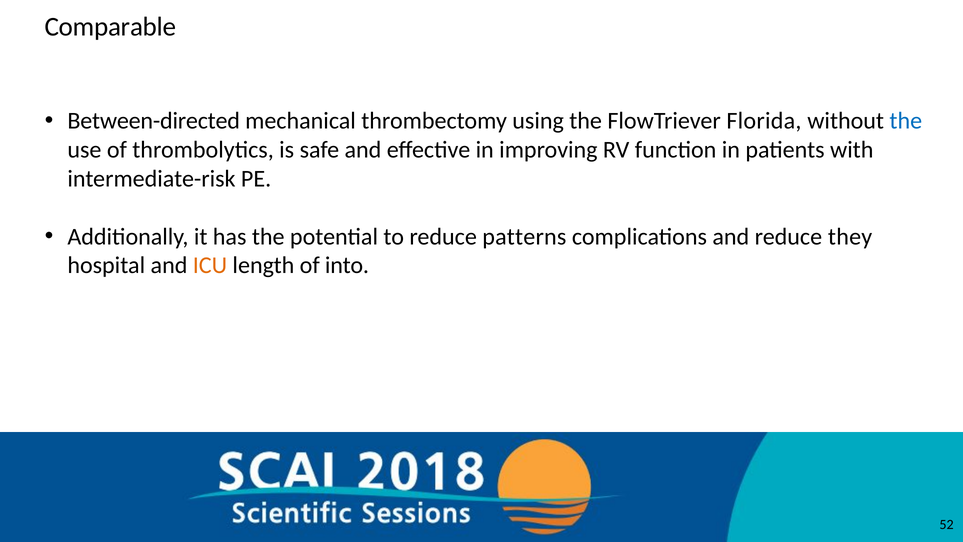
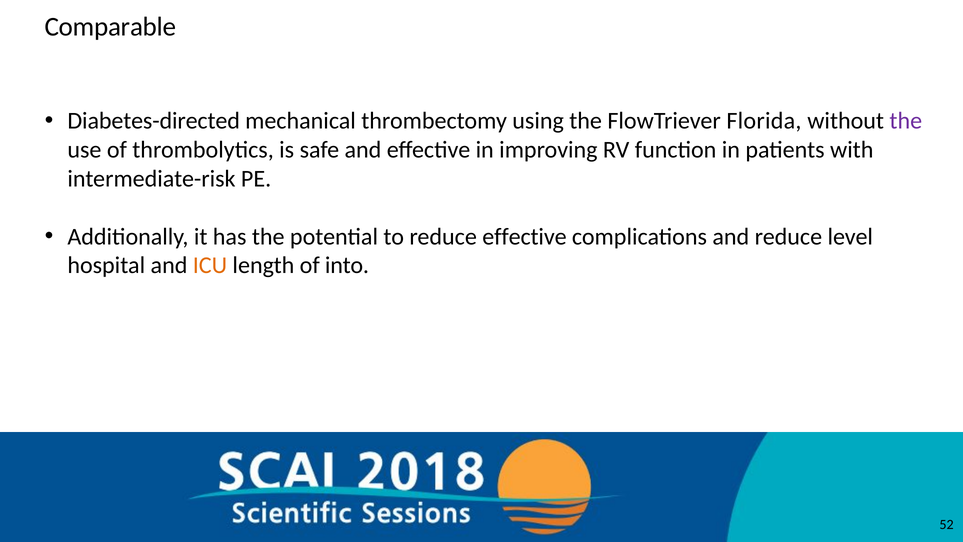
Between-directed: Between-directed -> Diabetes-directed
the at (906, 121) colour: blue -> purple
reduce patterns: patterns -> effective
they: they -> level
